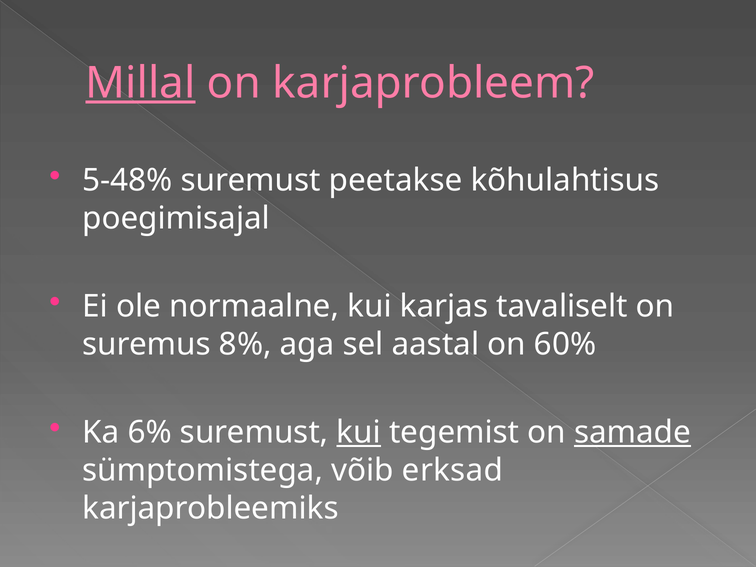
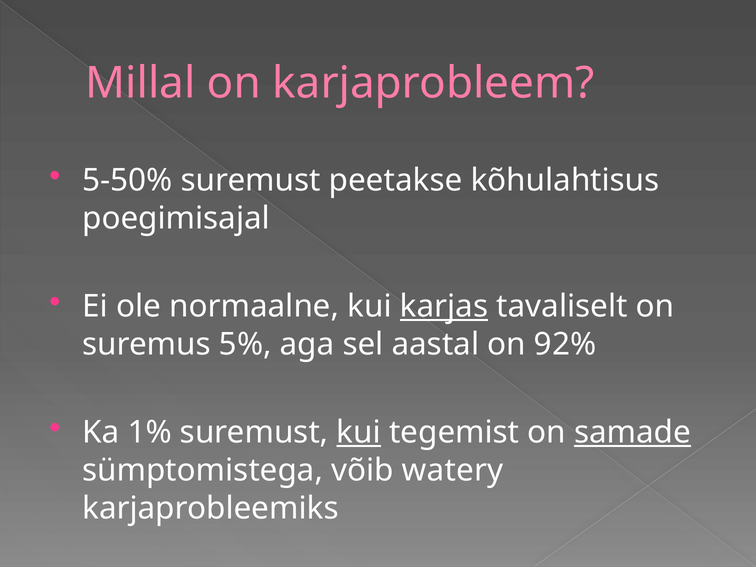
Millal underline: present -> none
5-48%: 5-48% -> 5-50%
karjas underline: none -> present
8%: 8% -> 5%
60%: 60% -> 92%
6%: 6% -> 1%
erksad: erksad -> watery
